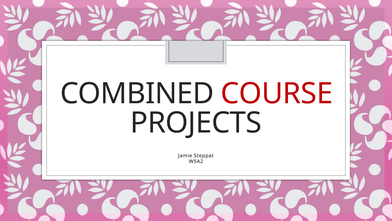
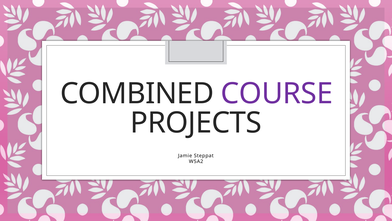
COURSE colour: red -> purple
